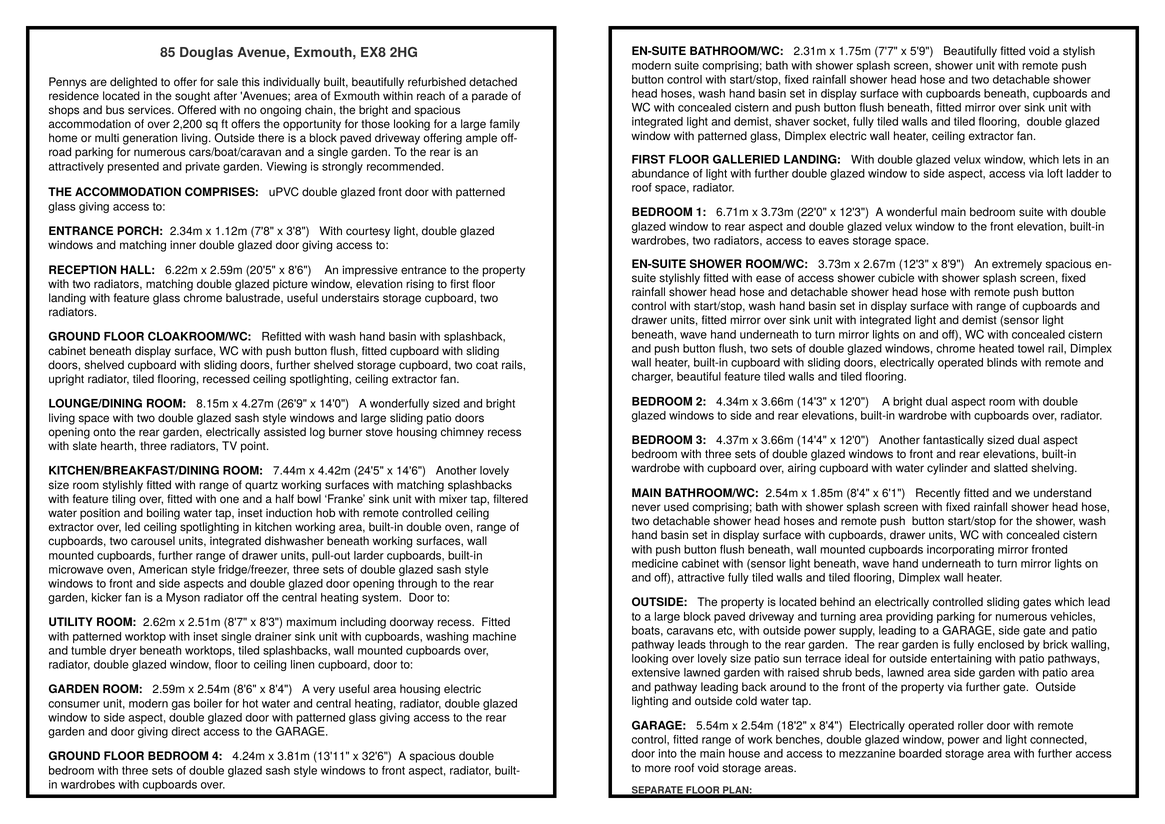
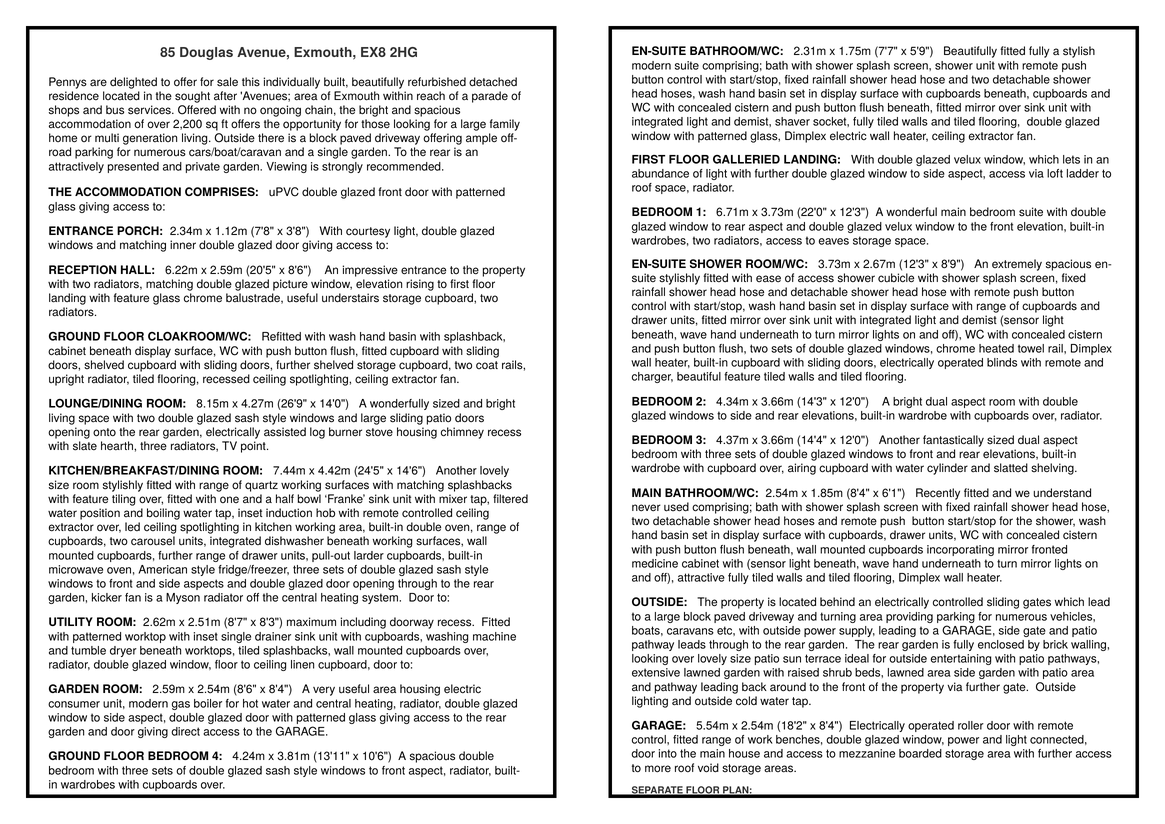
fitted void: void -> fully
32'6: 32'6 -> 10'6
